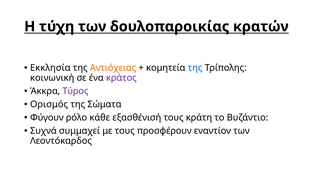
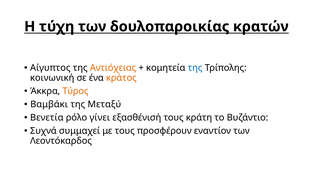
Εκκλησία: Εκκλησία -> Αίγυπτος
κράτος colour: purple -> orange
Τύρος colour: purple -> orange
Ορισμός: Ορισμός -> Βαμβάκι
Σώματα: Σώματα -> Μεταξύ
Φύγουν: Φύγουν -> Βενετία
κάθε: κάθε -> γίνει
